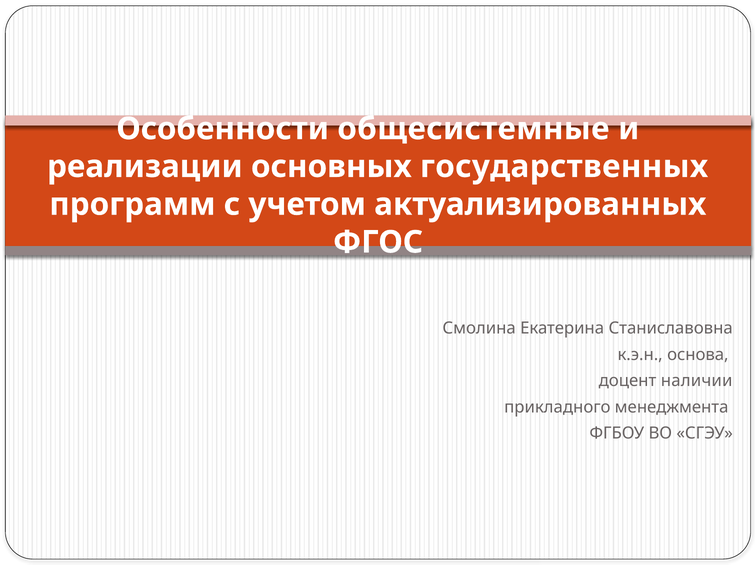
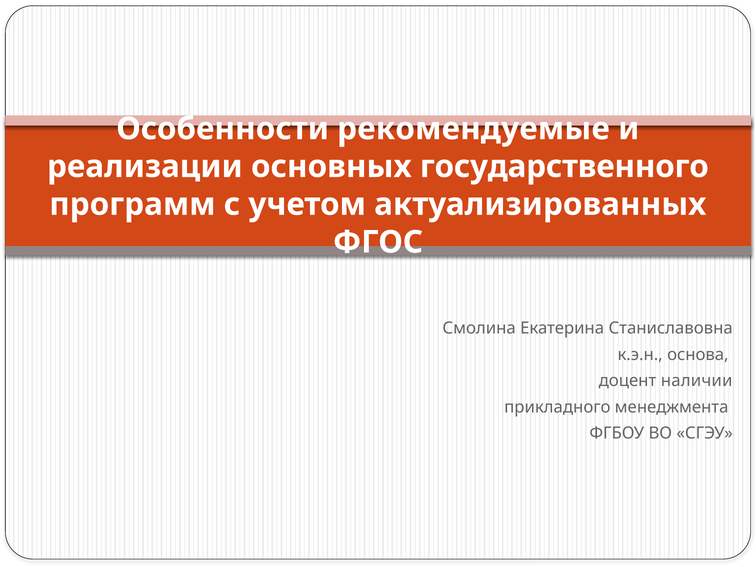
общесистемные: общесистемные -> рекомендуемые
государственных: государственных -> государственного
